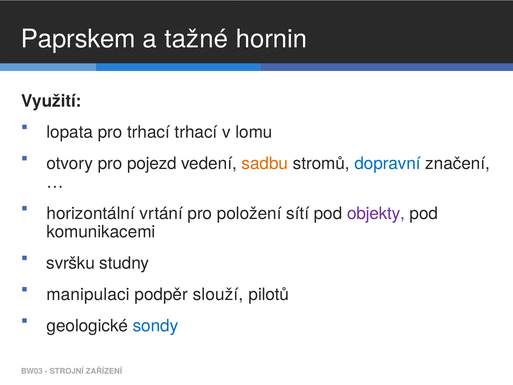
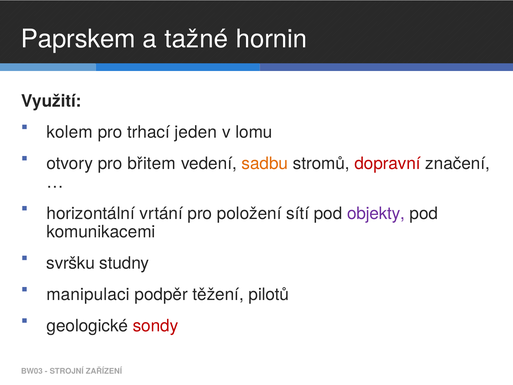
lopata: lopata -> kolem
trhací trhací: trhací -> jeden
pojezd: pojezd -> břitem
dopravní colour: blue -> red
slouží: slouží -> těžení
sondy colour: blue -> red
